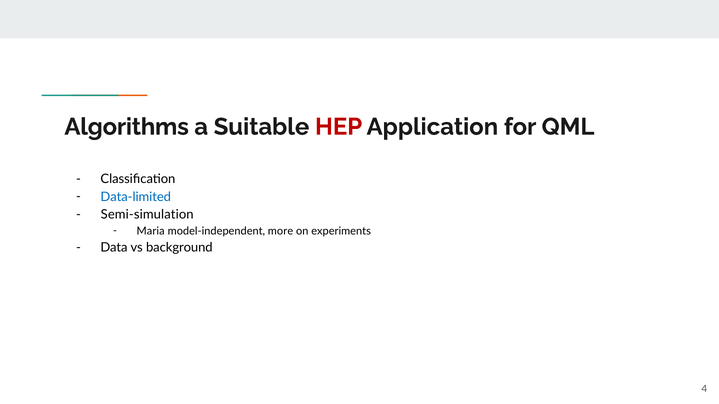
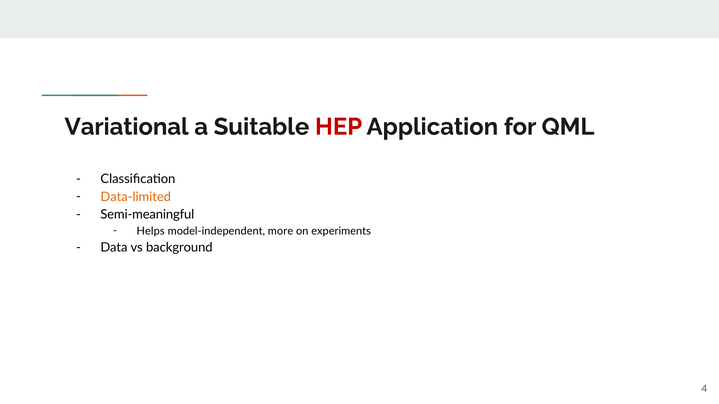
Algorithms: Algorithms -> Variational
Data-limited colour: blue -> orange
Semi-simulation: Semi-simulation -> Semi-meaningful
Maria: Maria -> Helps
